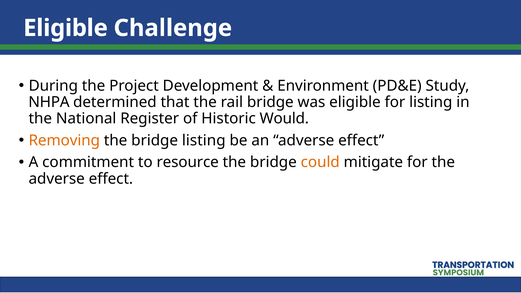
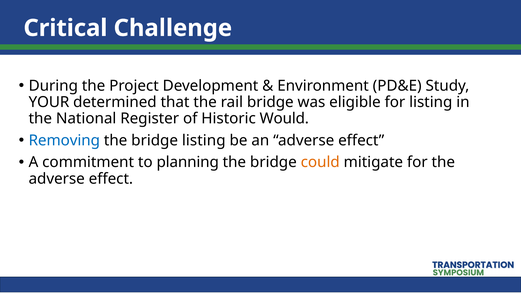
Eligible at (66, 28): Eligible -> Critical
NHPA: NHPA -> YOUR
Removing colour: orange -> blue
resource: resource -> planning
